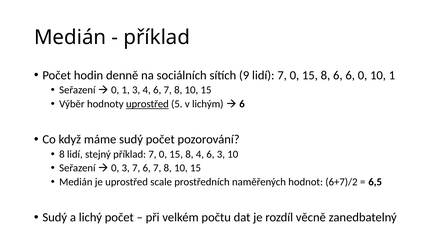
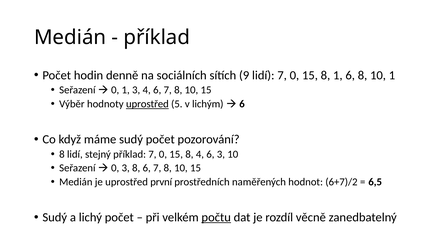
8 6: 6 -> 1
6 0: 0 -> 8
3 7: 7 -> 8
scale: scale -> první
počtu underline: none -> present
